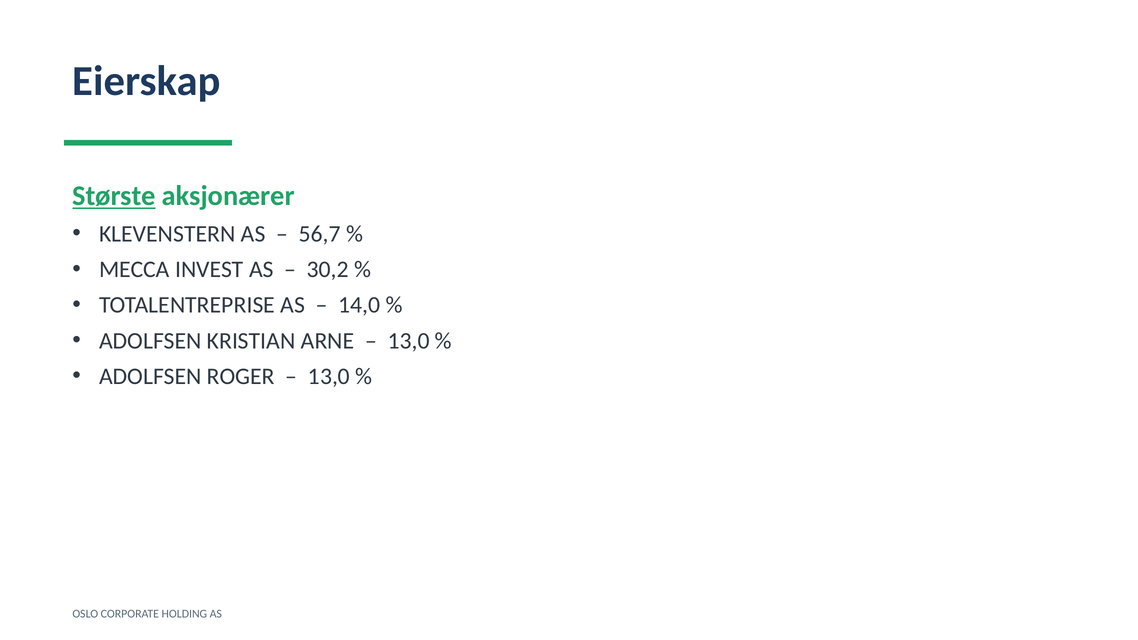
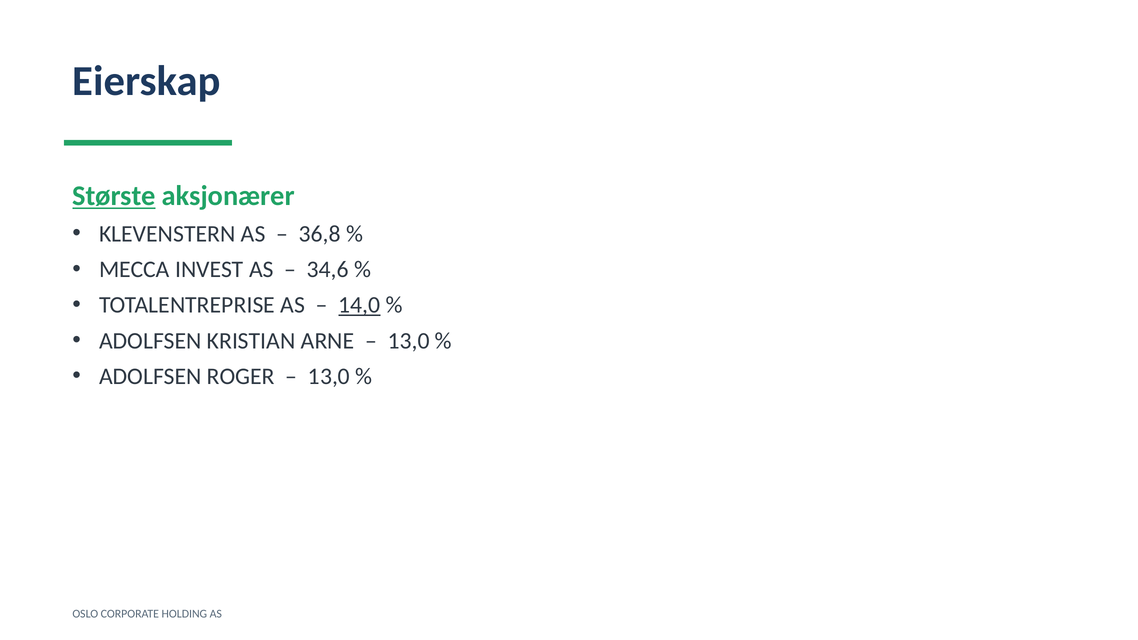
56,7: 56,7 -> 36,8
30,2: 30,2 -> 34,6
14,0 underline: none -> present
